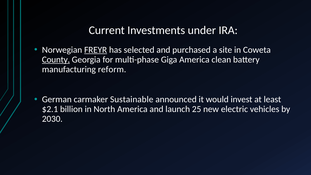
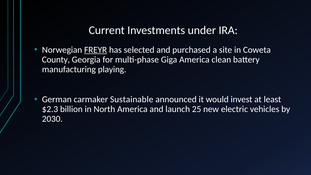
County underline: present -> none
reform: reform -> playing
$2.1: $2.1 -> $2.3
